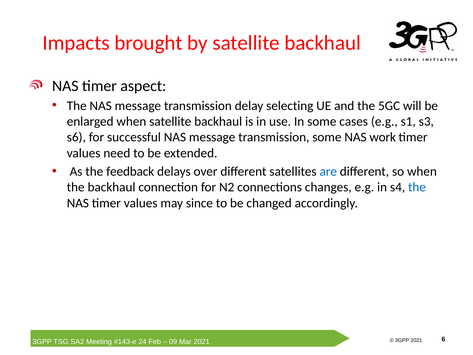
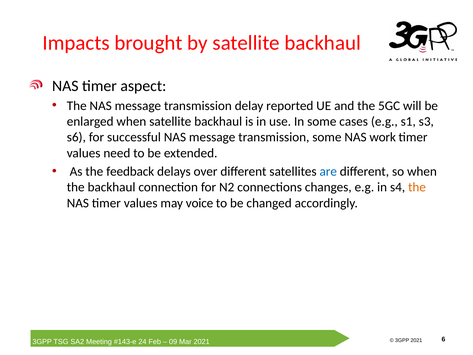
selecting: selecting -> reported
the at (417, 187) colour: blue -> orange
since: since -> voice
